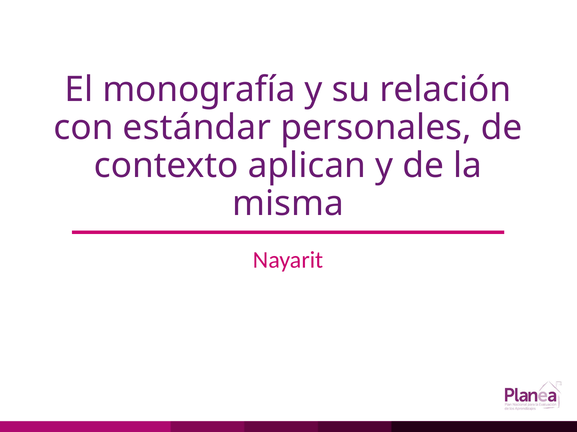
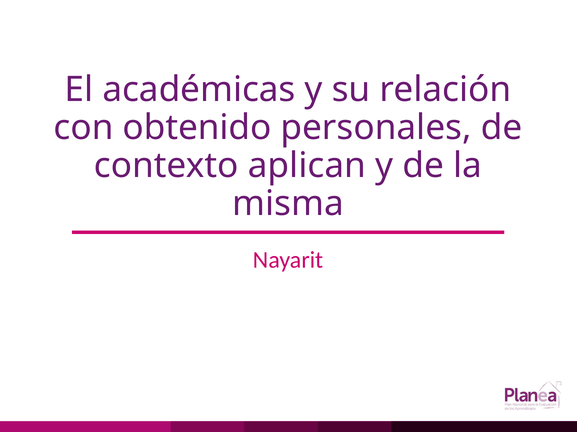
monografía: monografía -> académicas
estándar: estándar -> obtenido
